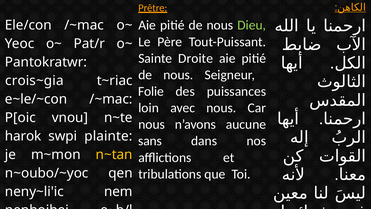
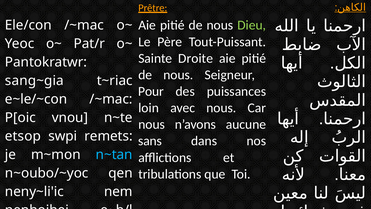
crois~gia: crois~gia -> sang~gia
Folie: Folie -> Pour
harok: harok -> etsop
plainte: plainte -> remets
n~tan colour: yellow -> light blue
